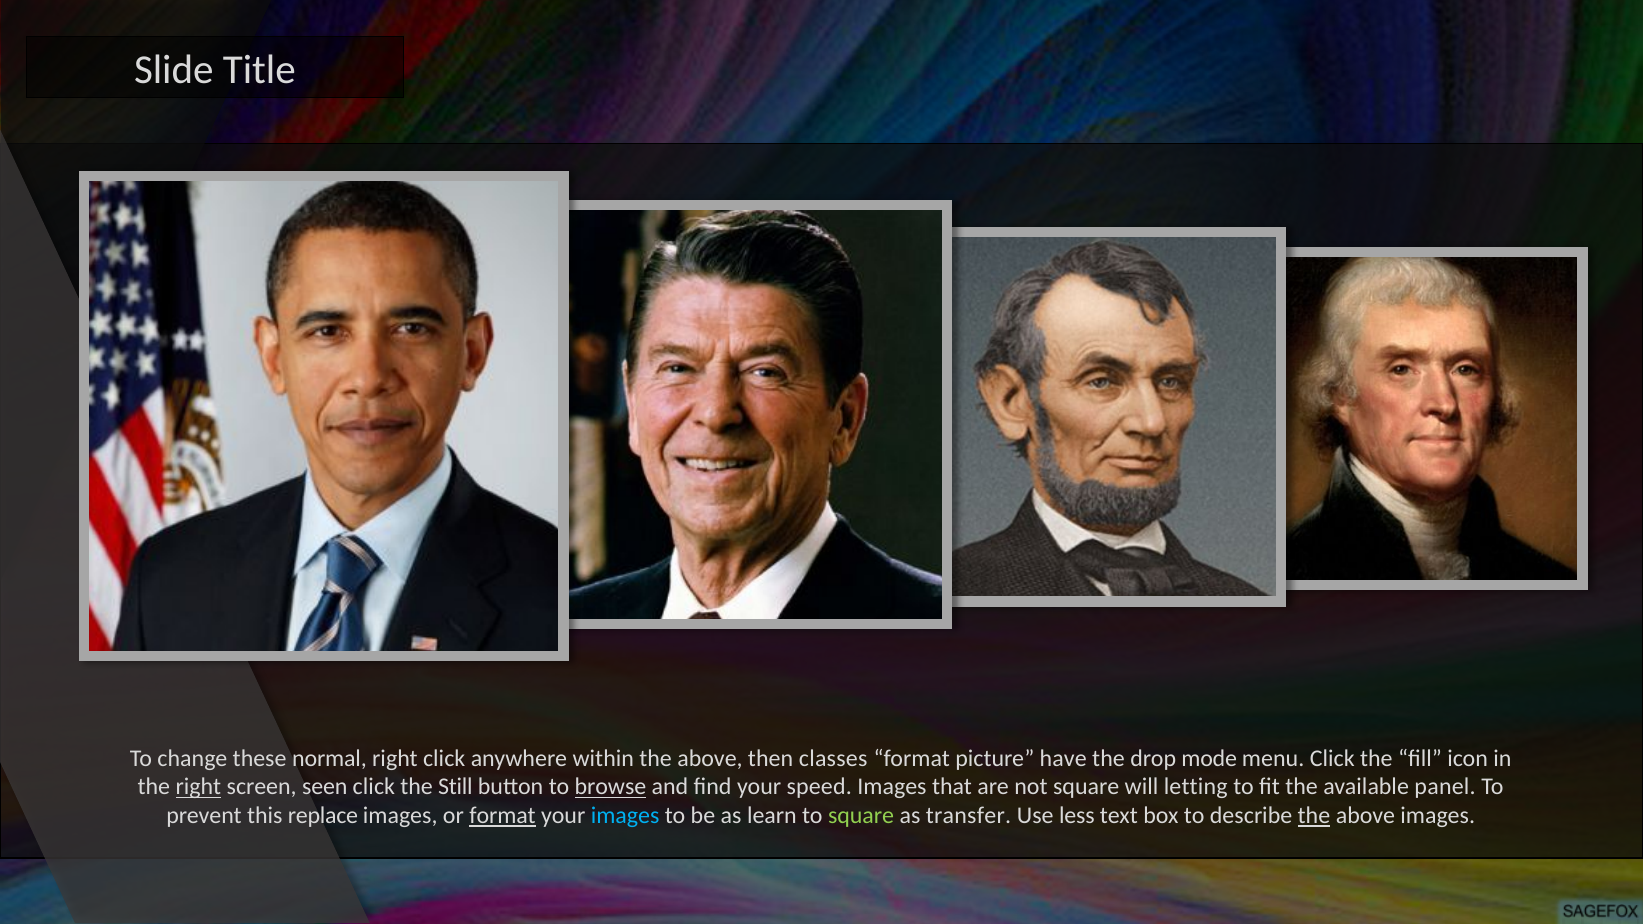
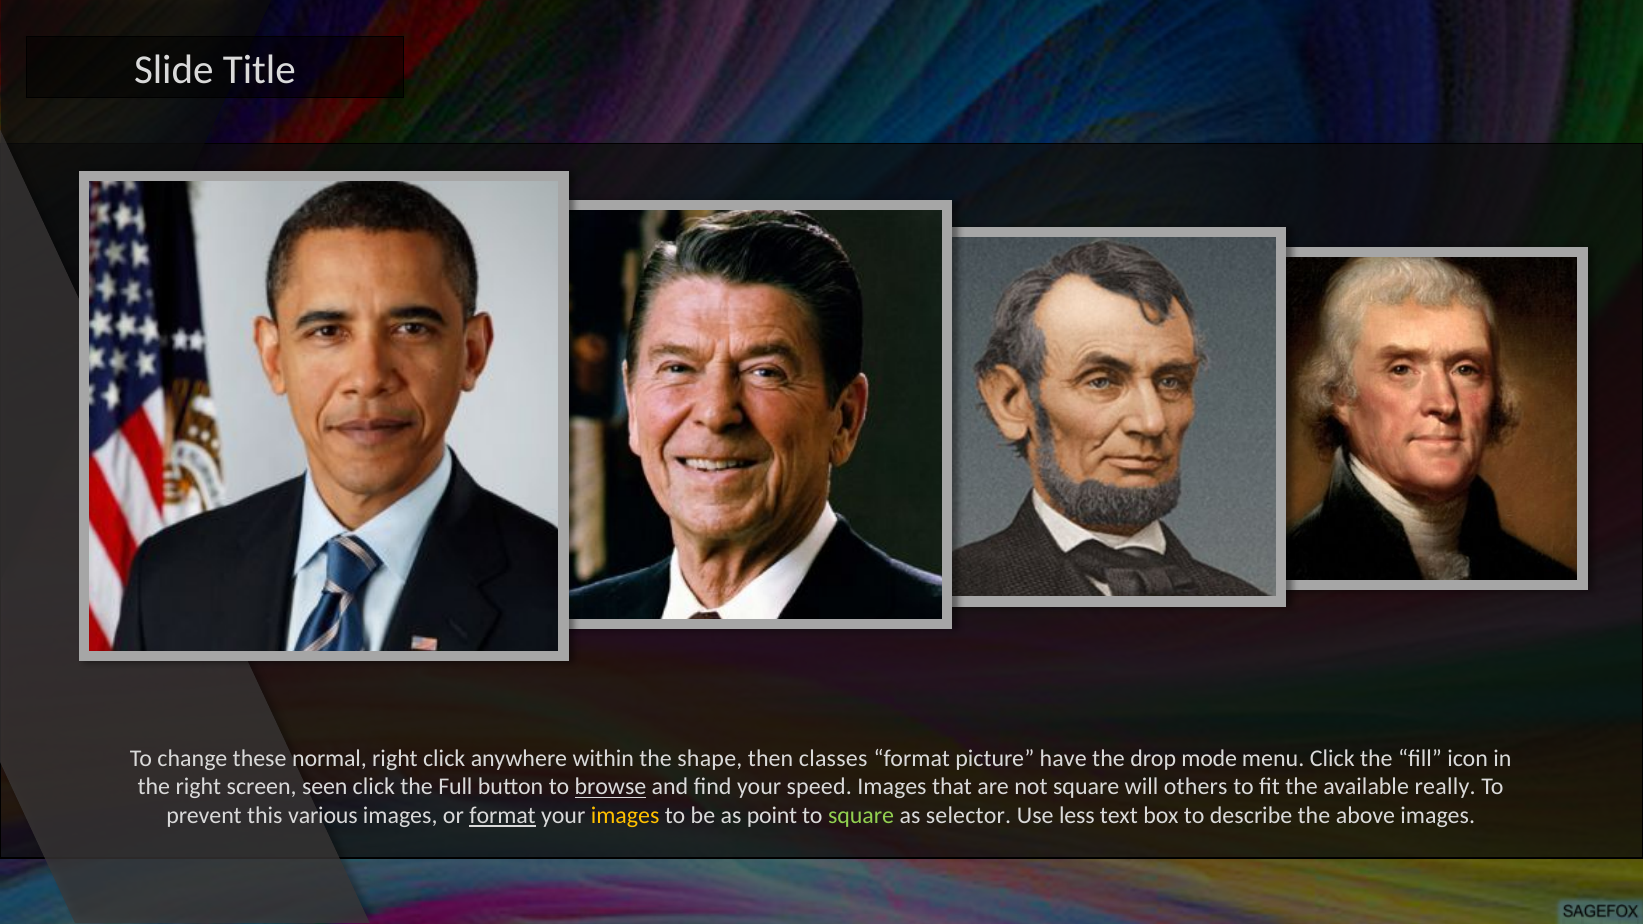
within the above: above -> shape
right at (198, 787) underline: present -> none
Still: Still -> Full
letting: letting -> others
panel: panel -> really
replace: replace -> various
images at (625, 816) colour: light blue -> yellow
learn: learn -> point
transfer: transfer -> selector
the at (1314, 816) underline: present -> none
